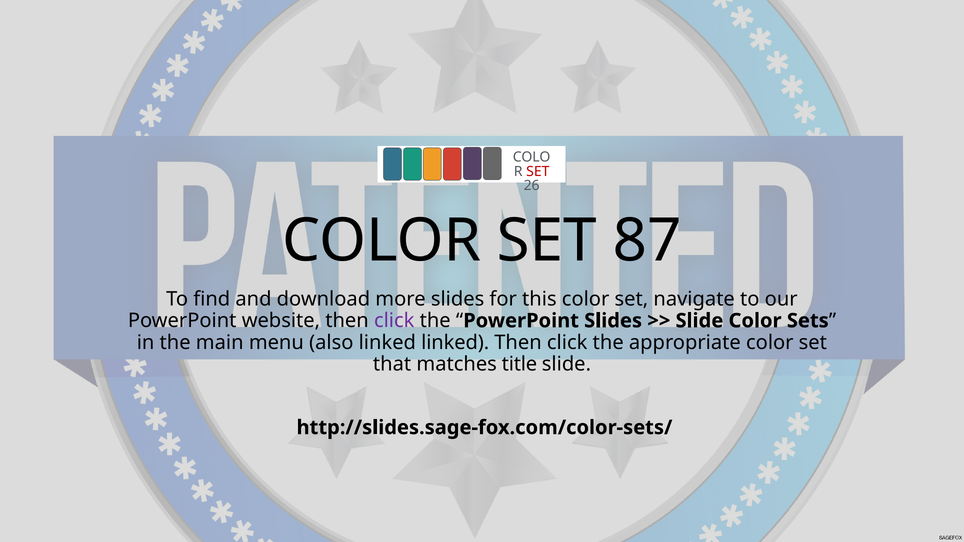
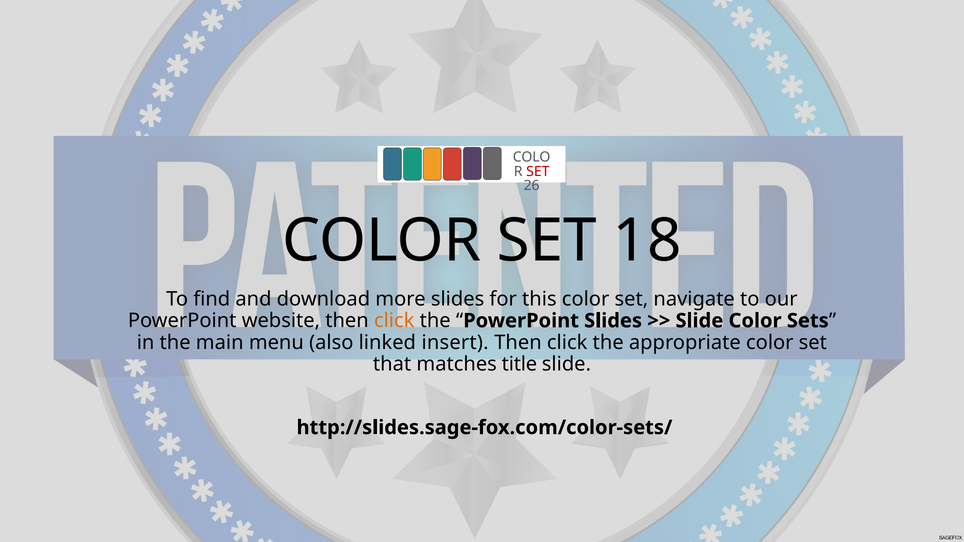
87: 87 -> 18
click at (394, 321) colour: purple -> orange
linked linked: linked -> insert
